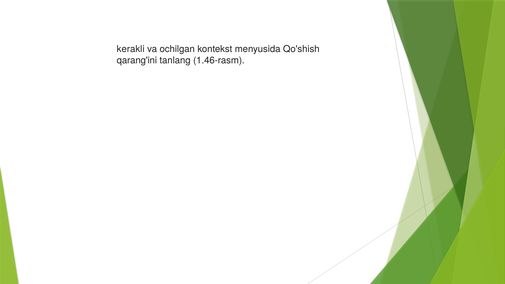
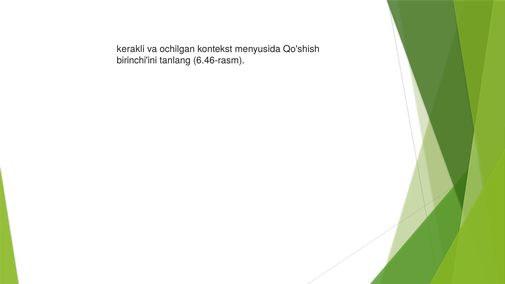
qarang'ini: qarang'ini -> birinchi'ini
1.46-rasm: 1.46-rasm -> 6.46-rasm
